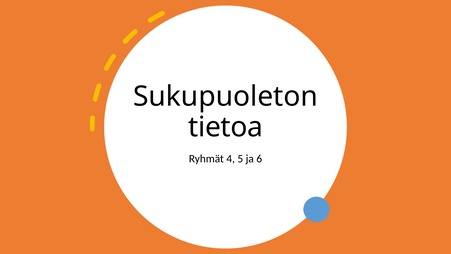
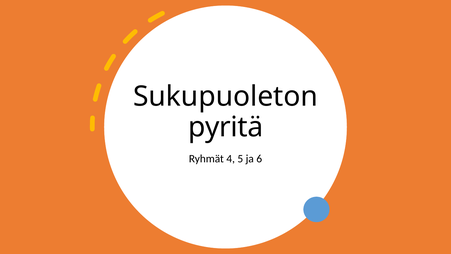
tietoa: tietoa -> pyritä
